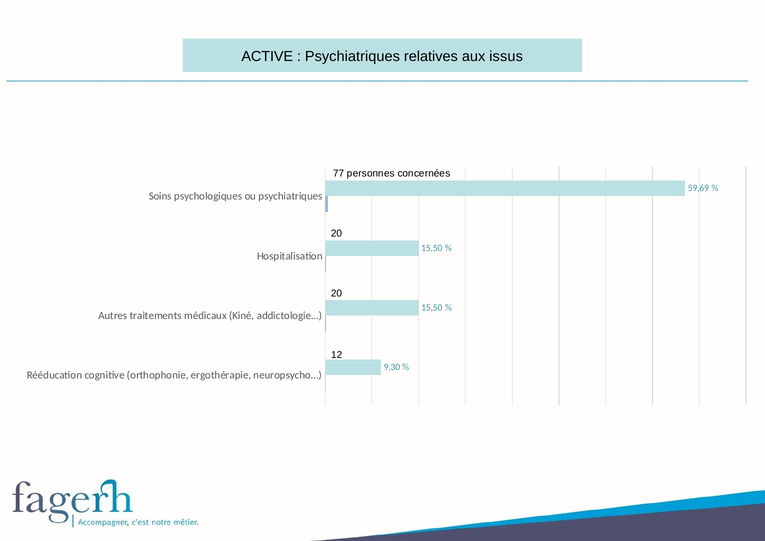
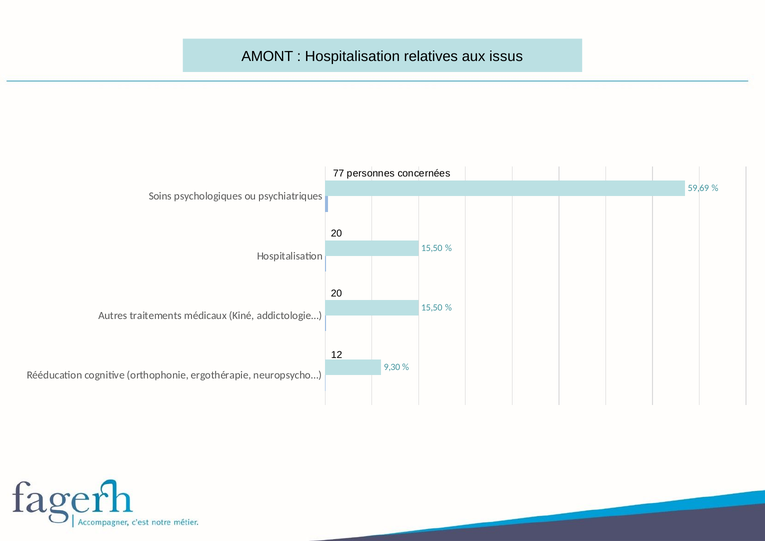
ACTIVE: ACTIVE -> AMONT
Psychiatriques at (352, 56): Psychiatriques -> Hospitalisation
